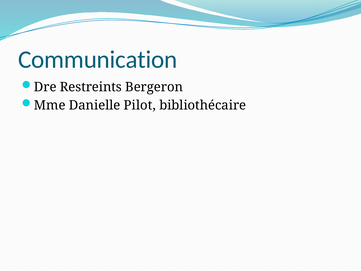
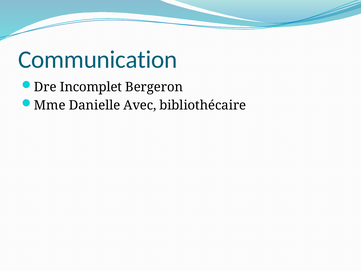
Restreints: Restreints -> Incomplet
Pilot: Pilot -> Avec
